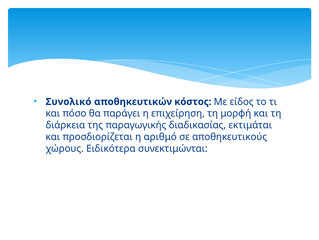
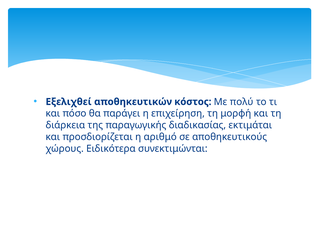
Συνολικό: Συνολικό -> Εξελιχθεί
είδος: είδος -> πολύ
